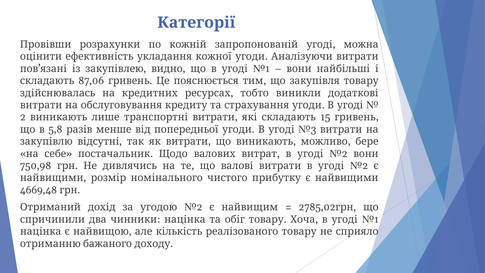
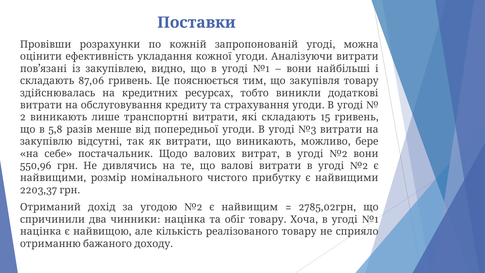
Категорії: Категорії -> Поставки
750,98: 750,98 -> 550,96
4669,48: 4669,48 -> 2203,37
